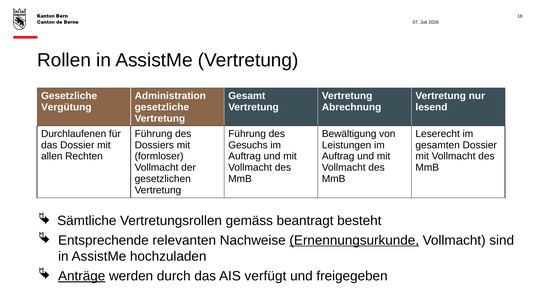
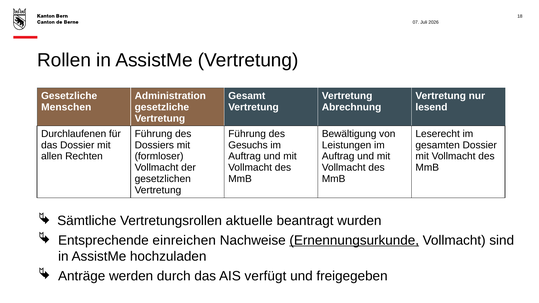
Vergütung: Vergütung -> Menschen
gemäss: gemäss -> aktuelle
besteht: besteht -> wurden
relevanten: relevanten -> einreichen
Anträge underline: present -> none
